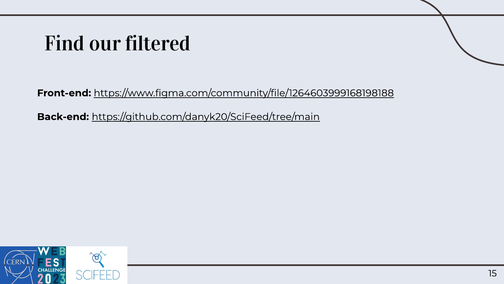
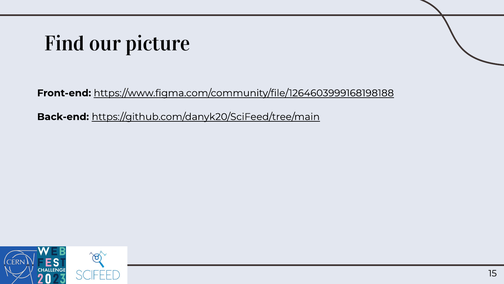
filtered: filtered -> picture
